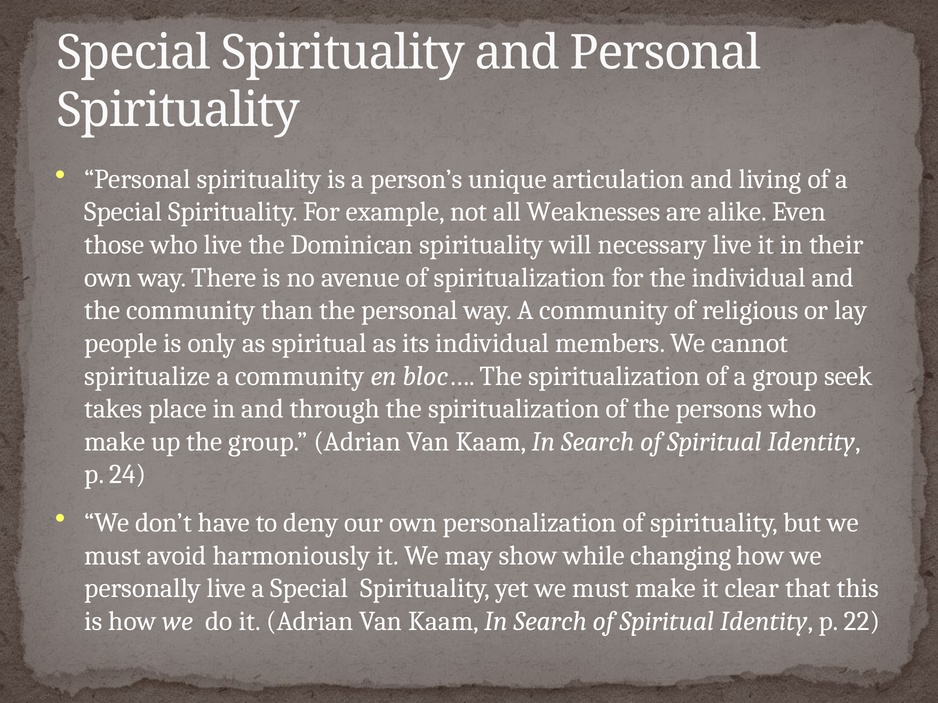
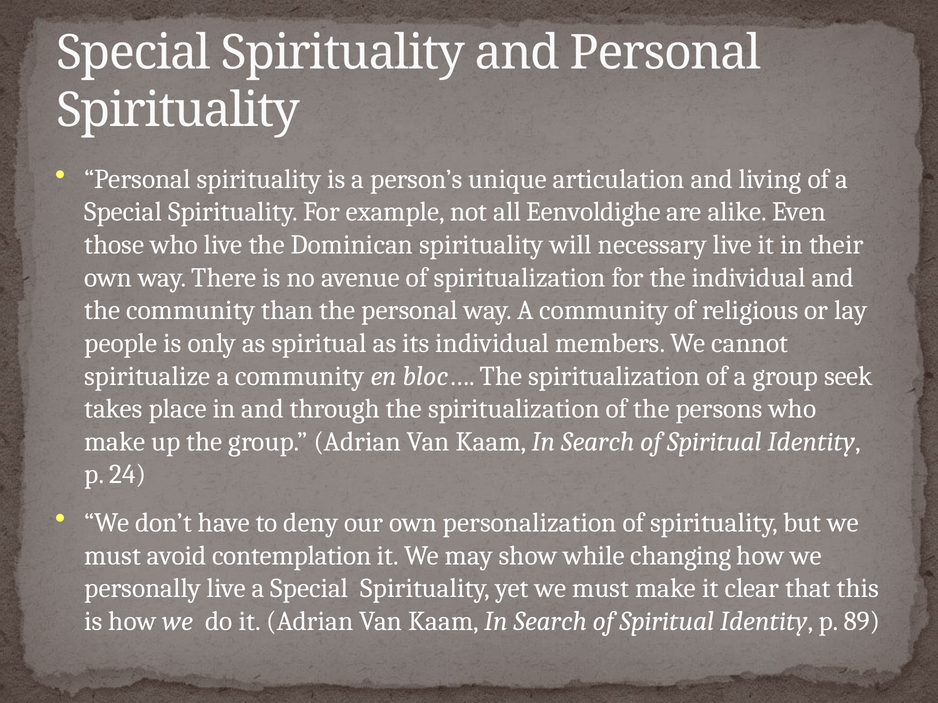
Weaknesses: Weaknesses -> Eenvoldighe
harmoniously: harmoniously -> contemplation
22: 22 -> 89
